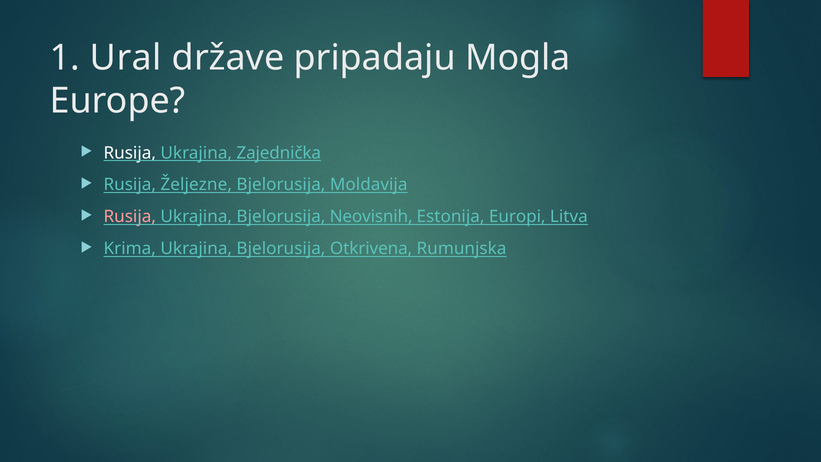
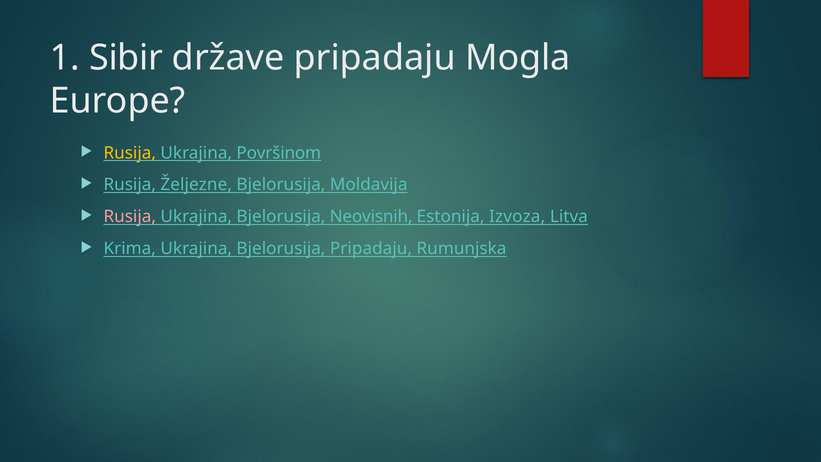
Ural: Ural -> Sibir
Rusija at (130, 153) colour: white -> yellow
Zajednička: Zajednička -> Površinom
Europi: Europi -> Izvoza
Bjelorusija Otkrivena: Otkrivena -> Pripadaju
